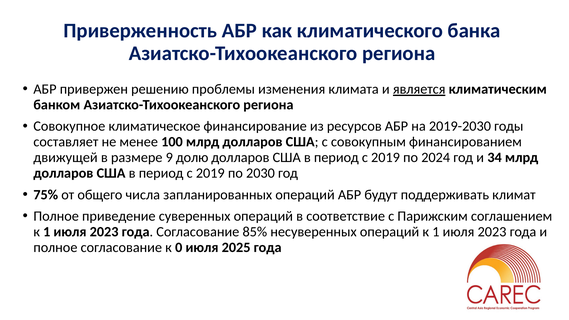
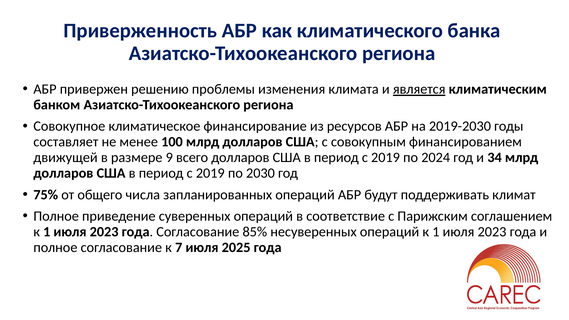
долю: долю -> всего
0: 0 -> 7
